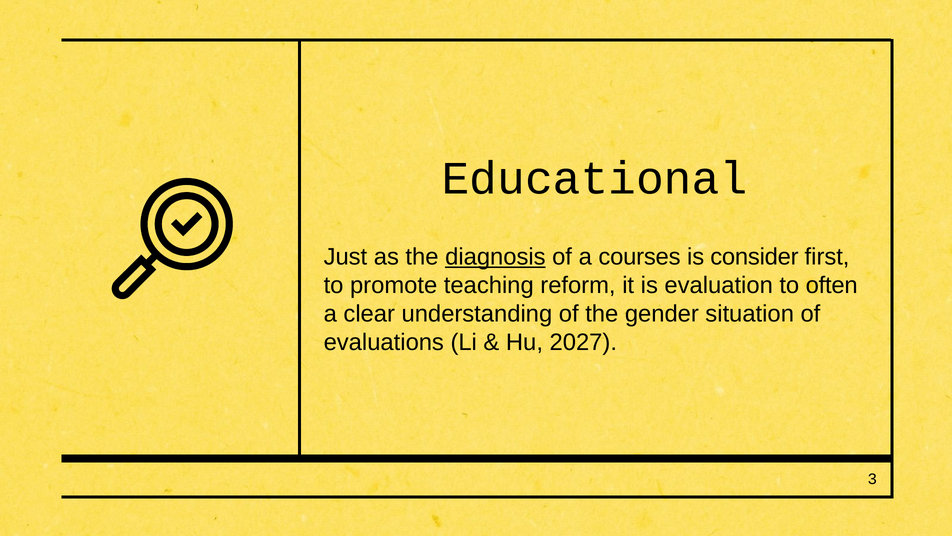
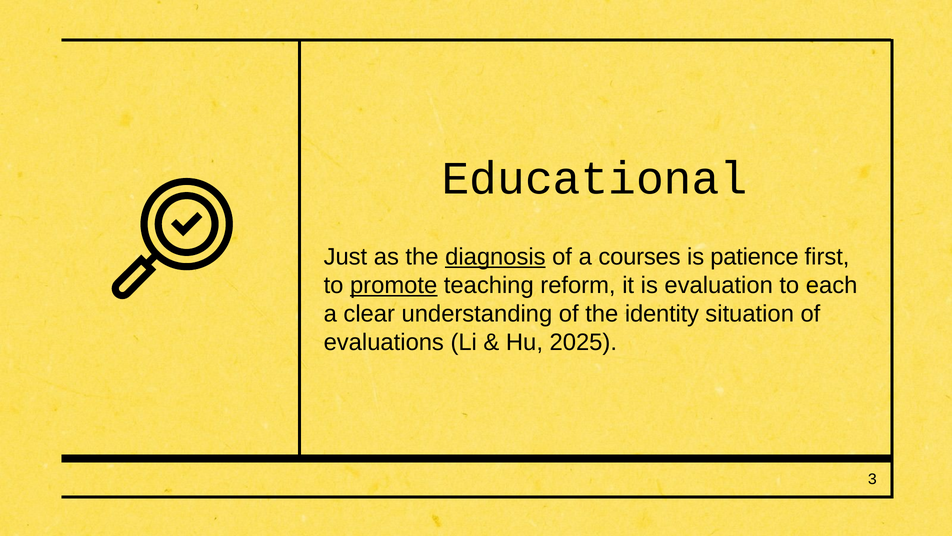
consider: consider -> patience
promote underline: none -> present
often: often -> each
gender: gender -> identity
2027: 2027 -> 2025
